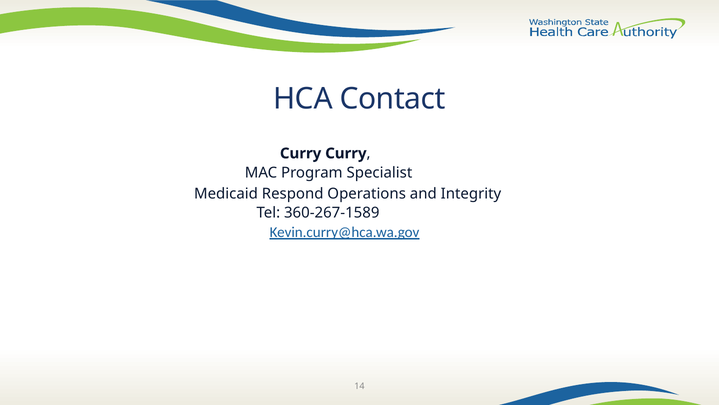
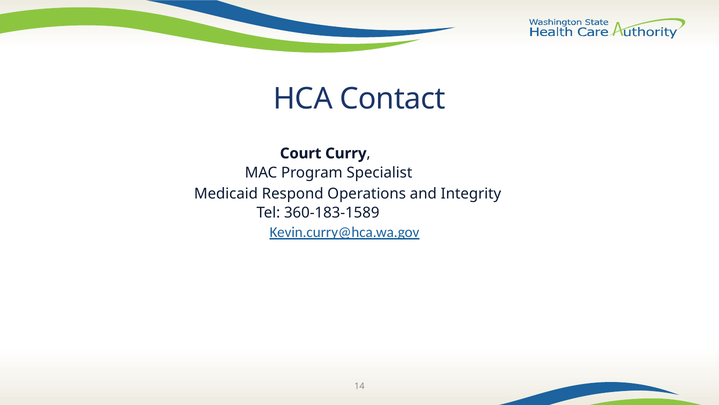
Curry at (301, 153): Curry -> Court
360-267-1589: 360-267-1589 -> 360-183-1589
